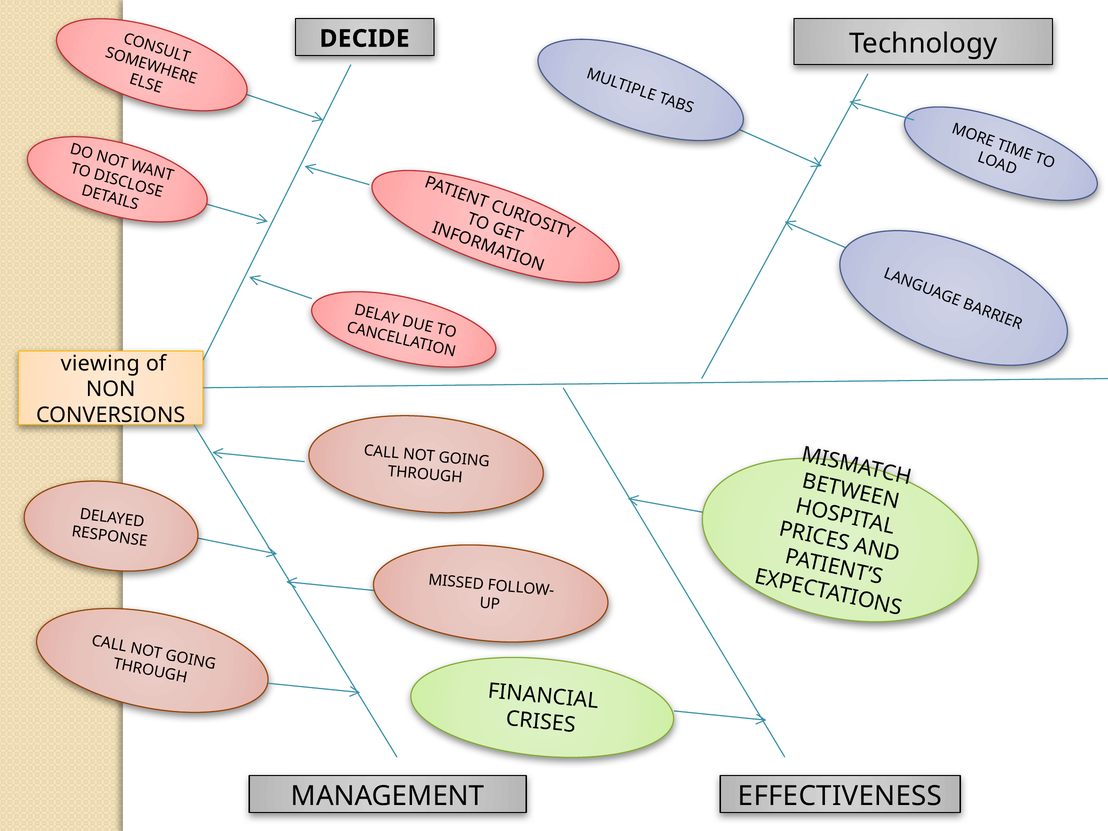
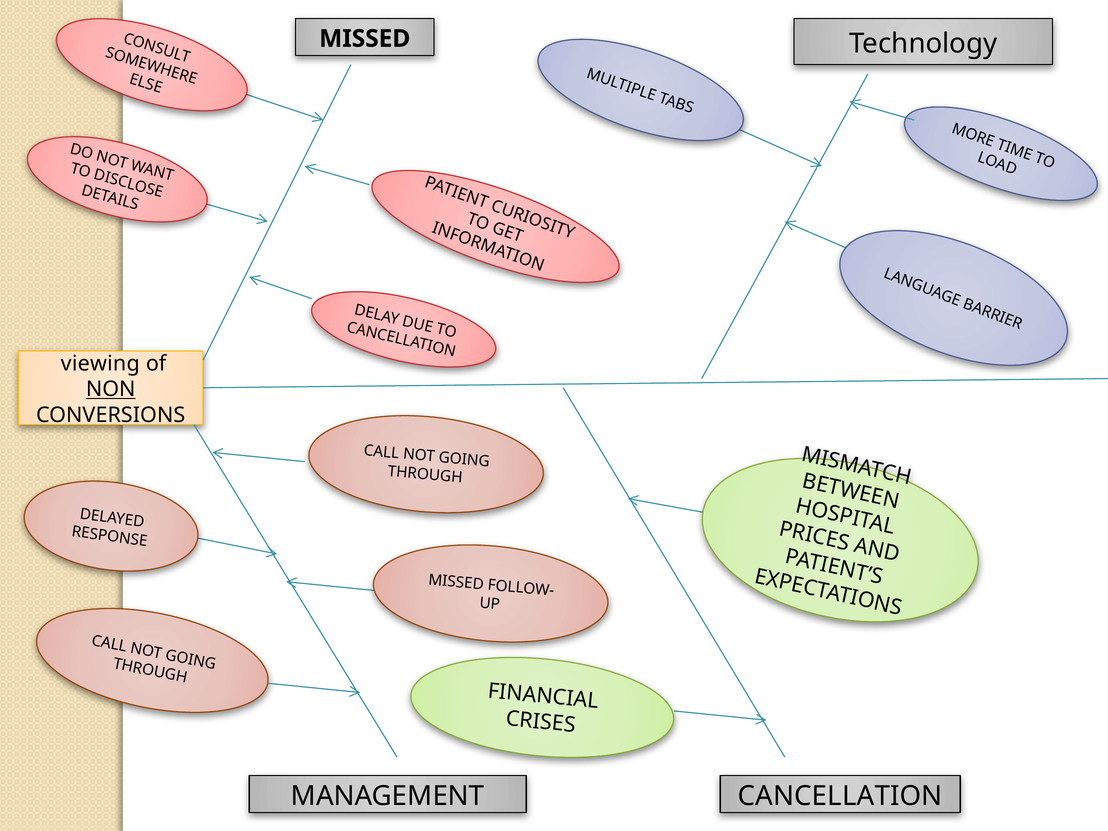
DECIDE at (365, 39): DECIDE -> MISSED
NON underline: none -> present
EFFECTIVENESS at (840, 796): EFFECTIVENESS -> CANCELLATION
